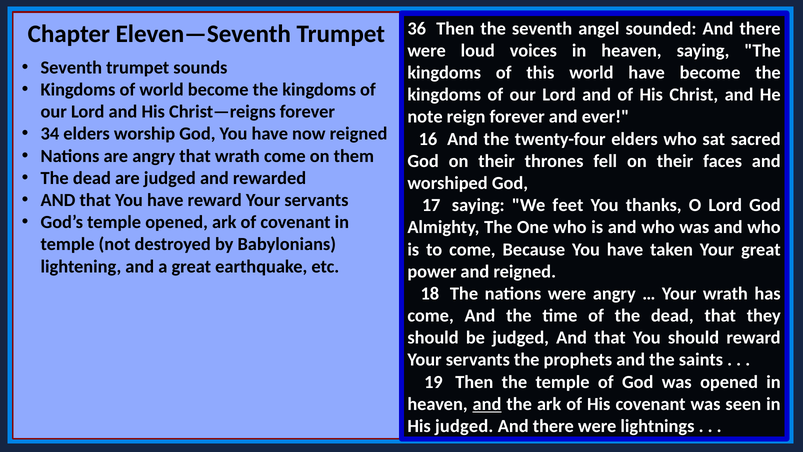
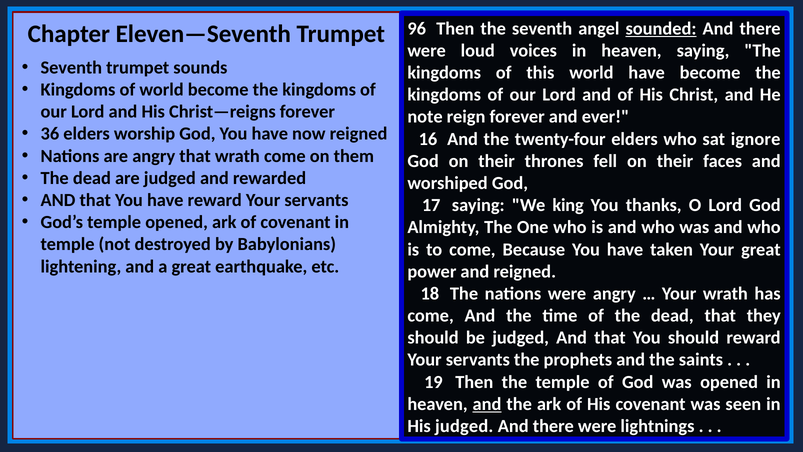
36: 36 -> 96
sounded underline: none -> present
34: 34 -> 36
sacred: sacred -> ignore
feet: feet -> king
